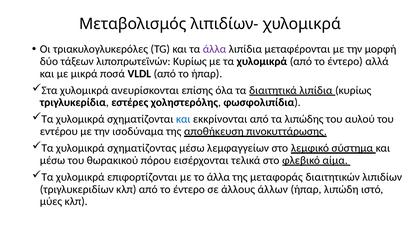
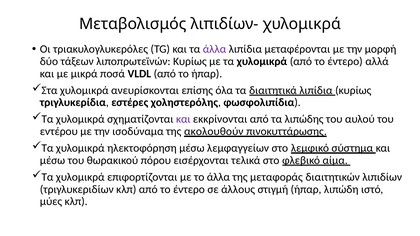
και at (183, 119) colour: blue -> purple
αποθήκευση: αποθήκευση -> ακολουθούν
σχηματίζοντας: σχηματίζοντας -> ηλεκτοφόρηση
άλλων: άλλων -> στιγμή
